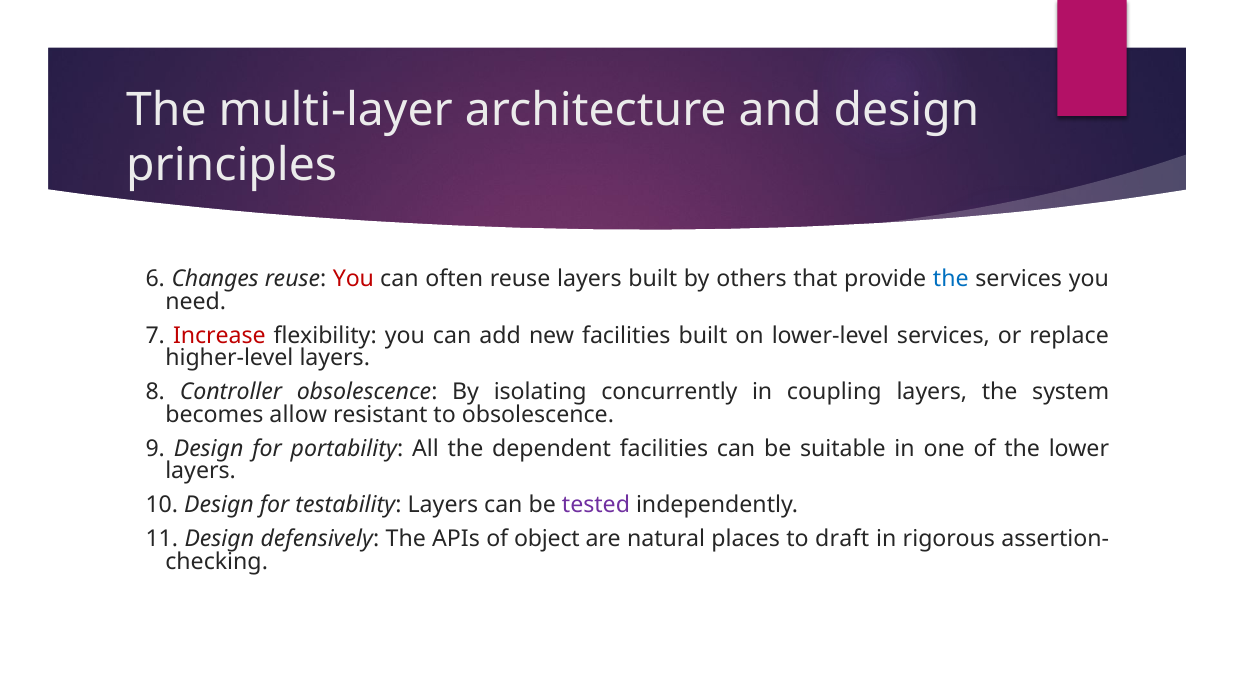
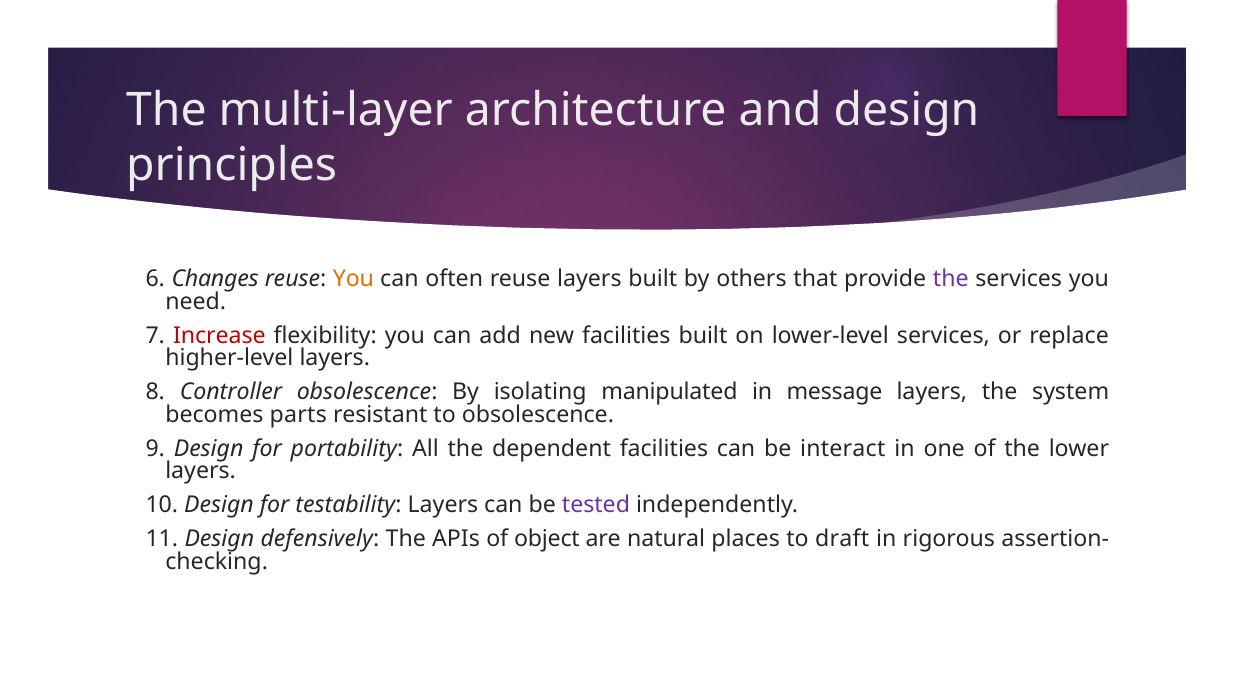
You at (353, 279) colour: red -> orange
the at (951, 279) colour: blue -> purple
concurrently: concurrently -> manipulated
coupling: coupling -> message
allow: allow -> parts
suitable: suitable -> interact
